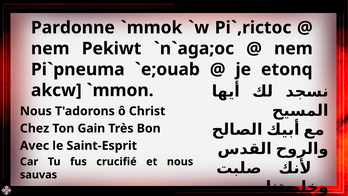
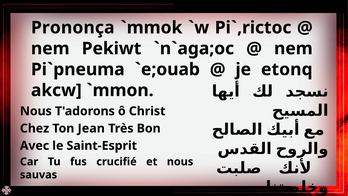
Pardonne: Pardonne -> Prononça
Gain: Gain -> Jean
